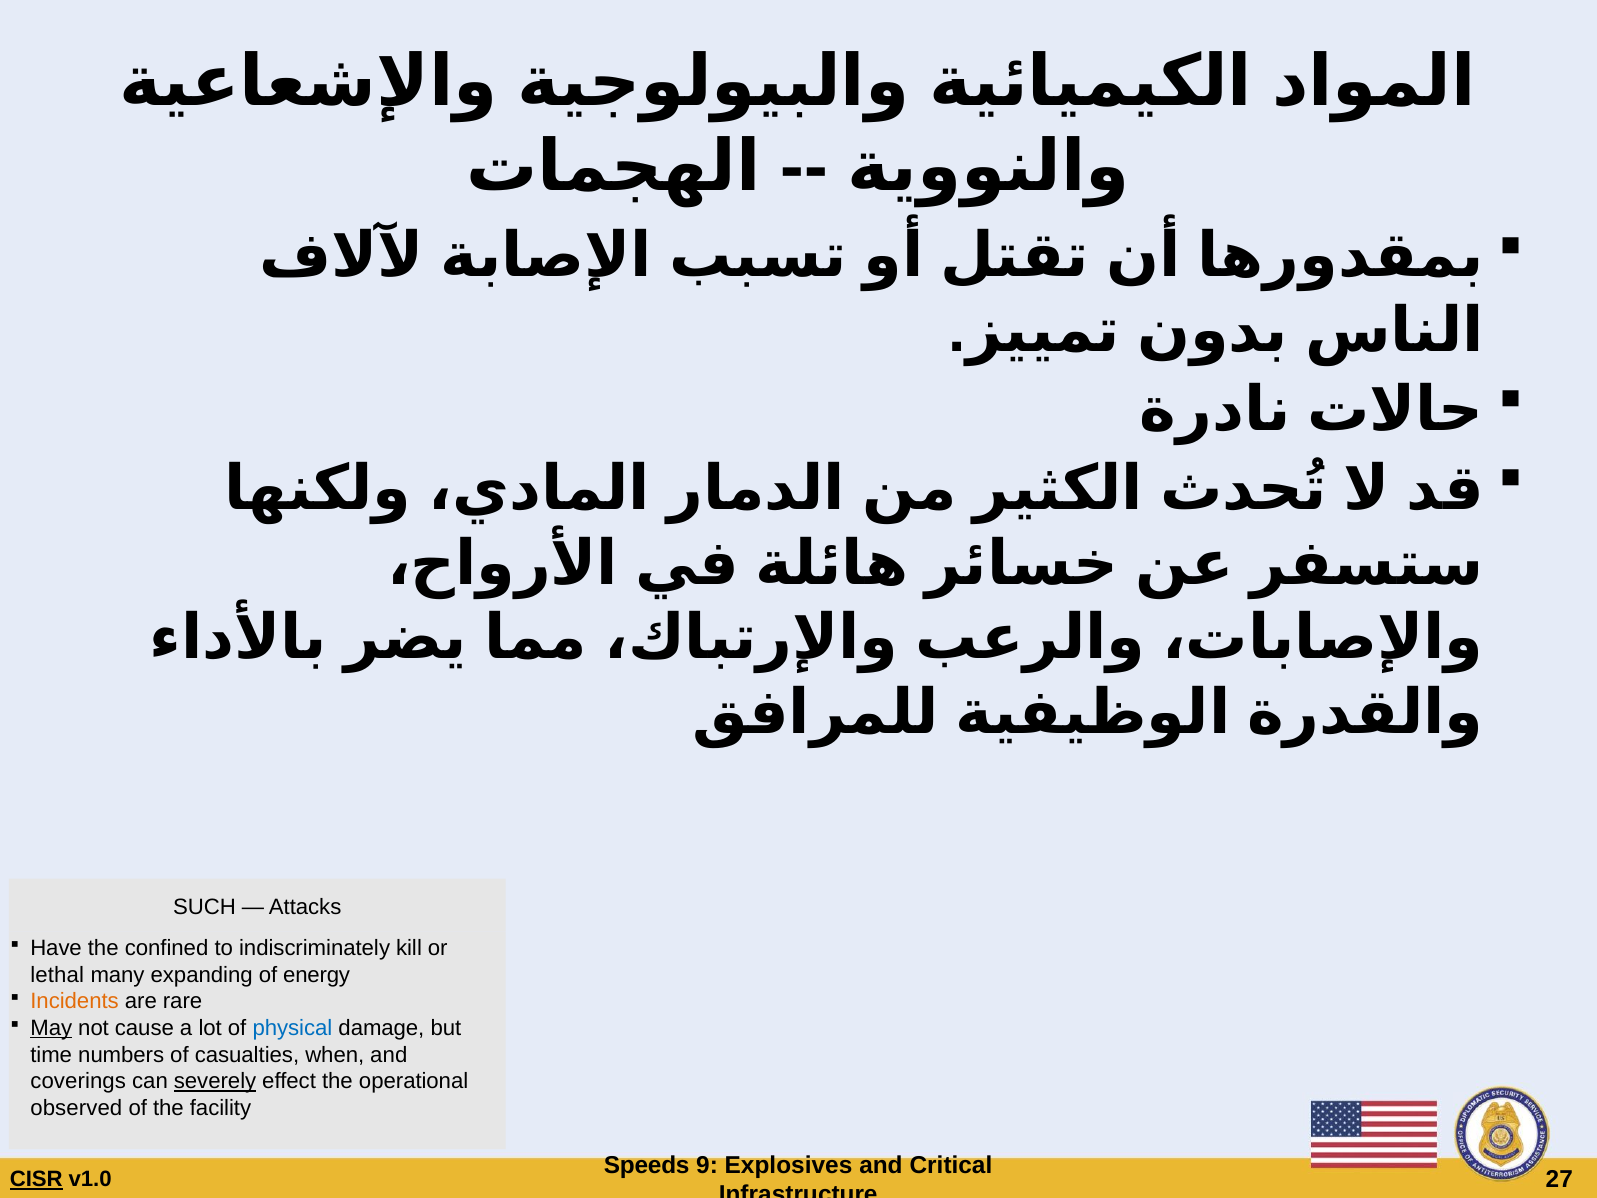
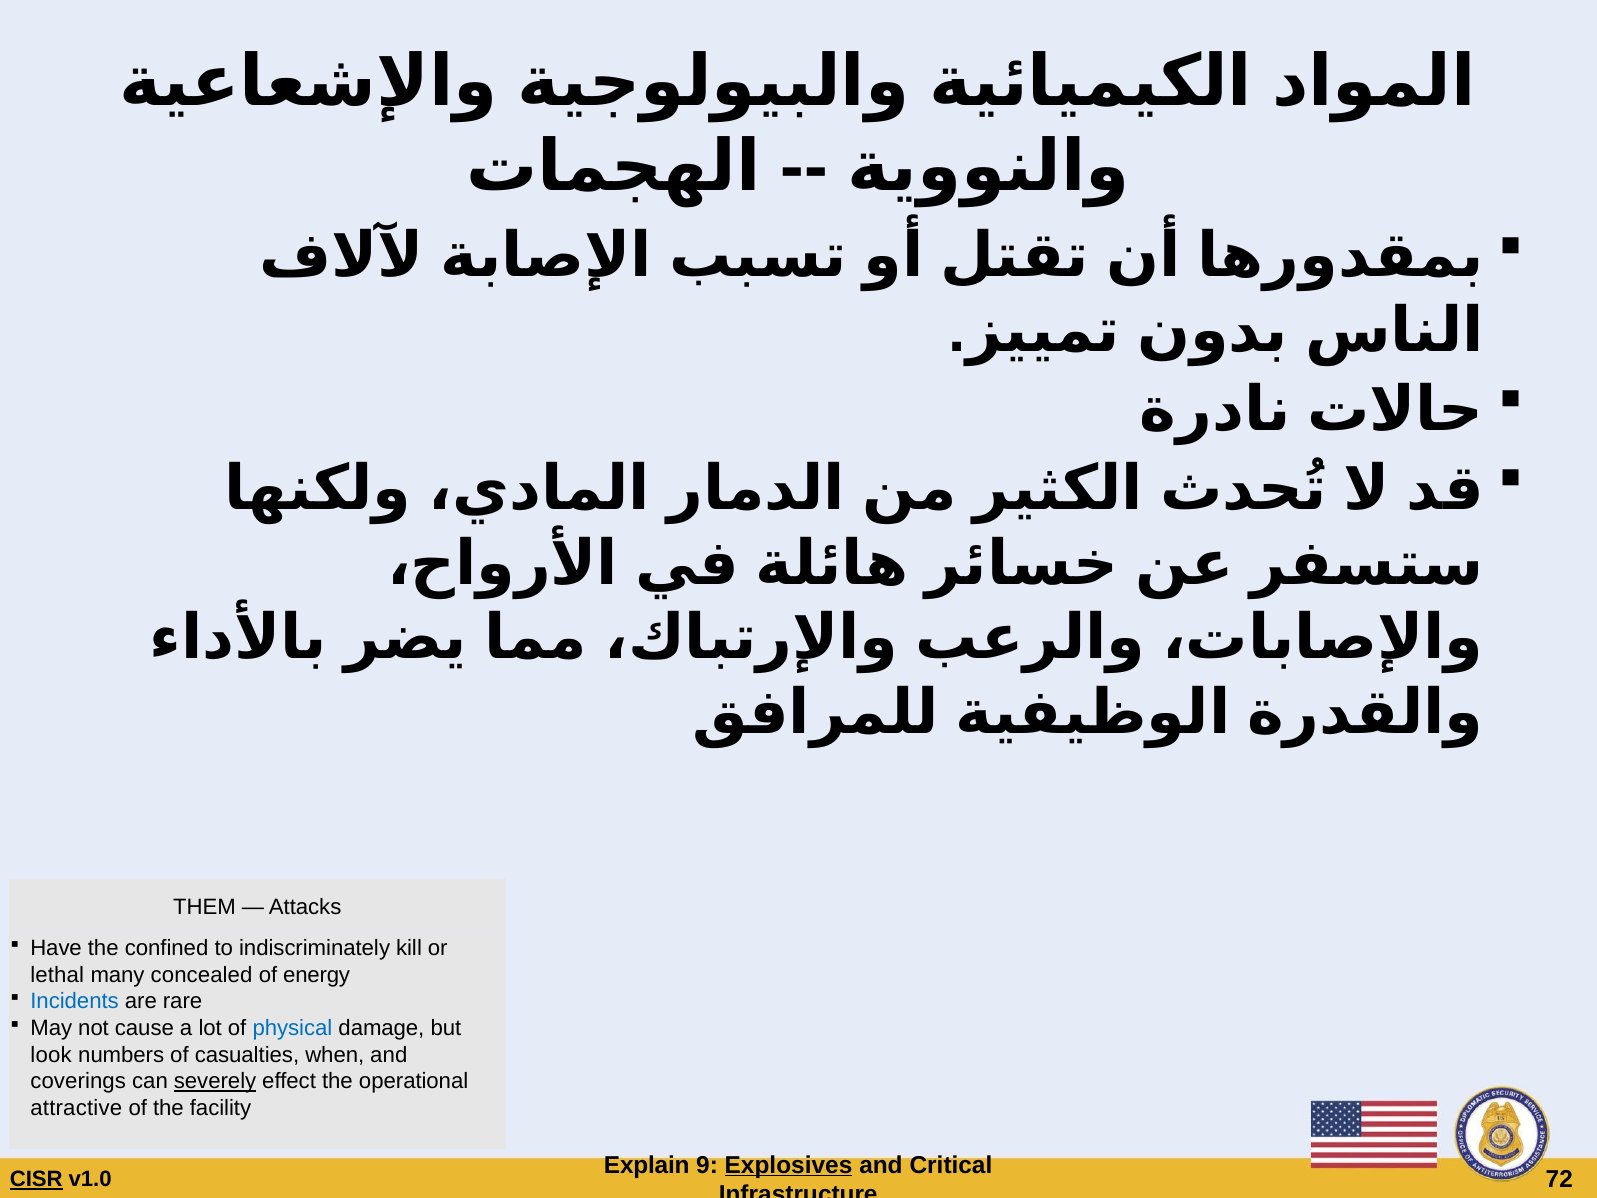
SUCH: SUCH -> THEM
expanding: expanding -> concealed
Incidents colour: orange -> blue
May underline: present -> none
time: time -> look
observed: observed -> attractive
Speeds: Speeds -> Explain
Explosives underline: none -> present
27: 27 -> 72
